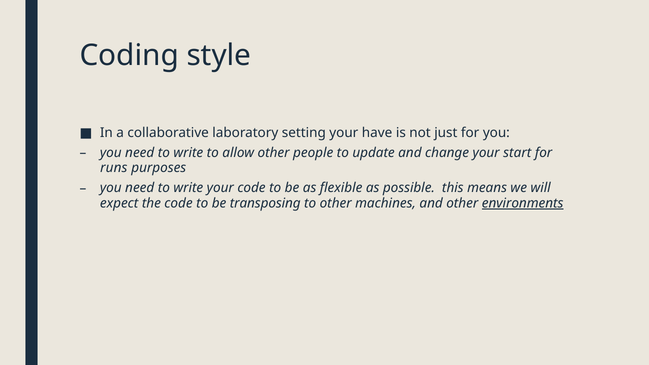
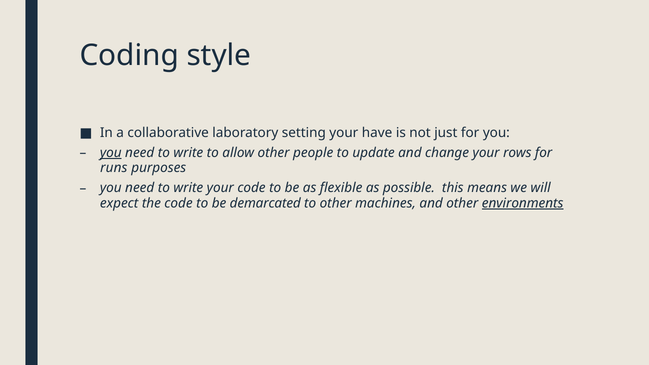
you at (111, 153) underline: none -> present
start: start -> rows
transposing: transposing -> demarcated
